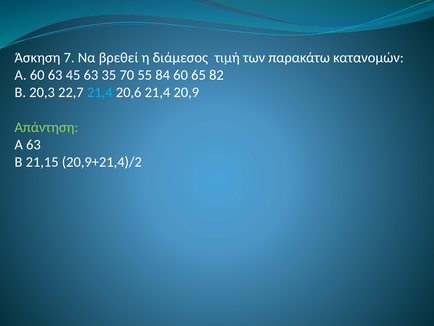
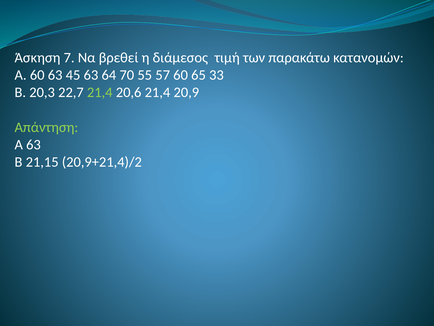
35: 35 -> 64
84: 84 -> 57
82: 82 -> 33
21,4 at (100, 92) colour: light blue -> light green
